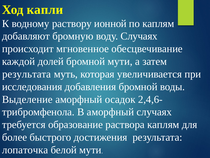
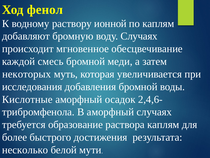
капли: капли -> фенол
долей: долей -> смесь
бромной мути: мути -> меди
результата at (27, 74): результата -> некоторых
Выделение: Выделение -> Кислотные
лопаточка: лопаточка -> несколько
